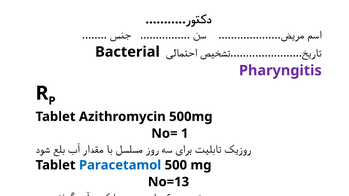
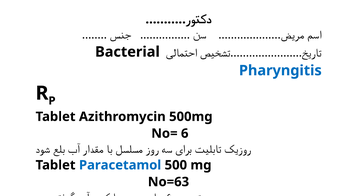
Pharyngitis colour: purple -> blue
1: 1 -> 6
No=13: No=13 -> No=63
